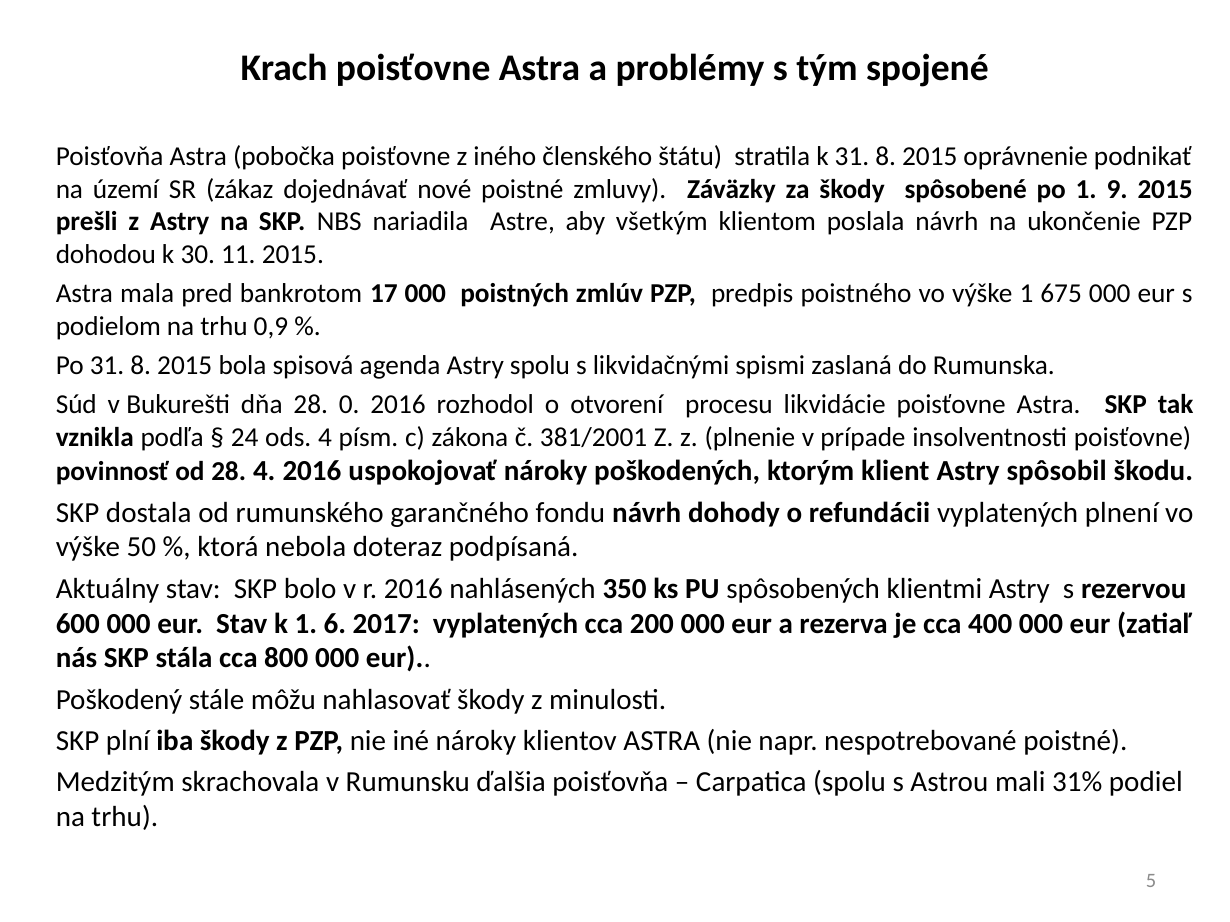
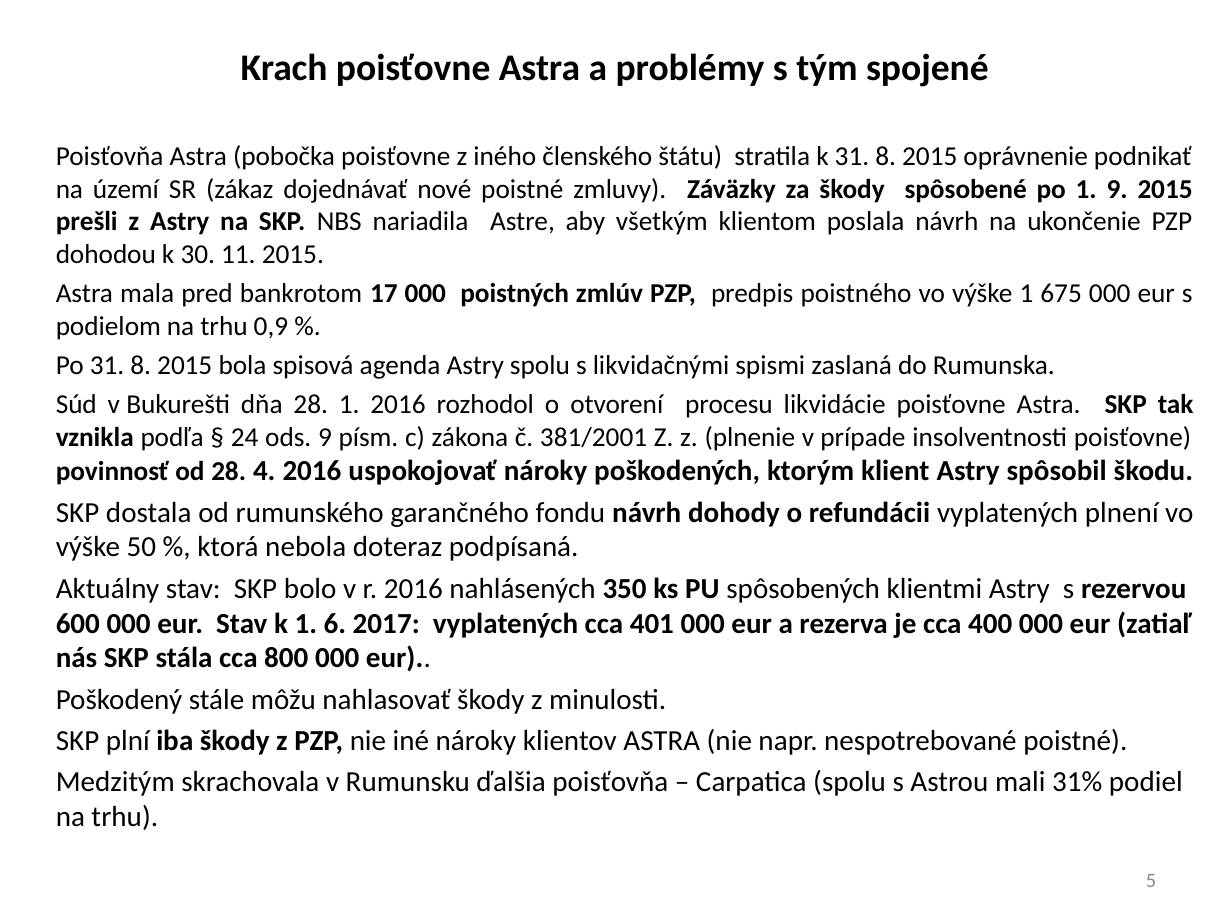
28 0: 0 -> 1
ods 4: 4 -> 9
200: 200 -> 401
